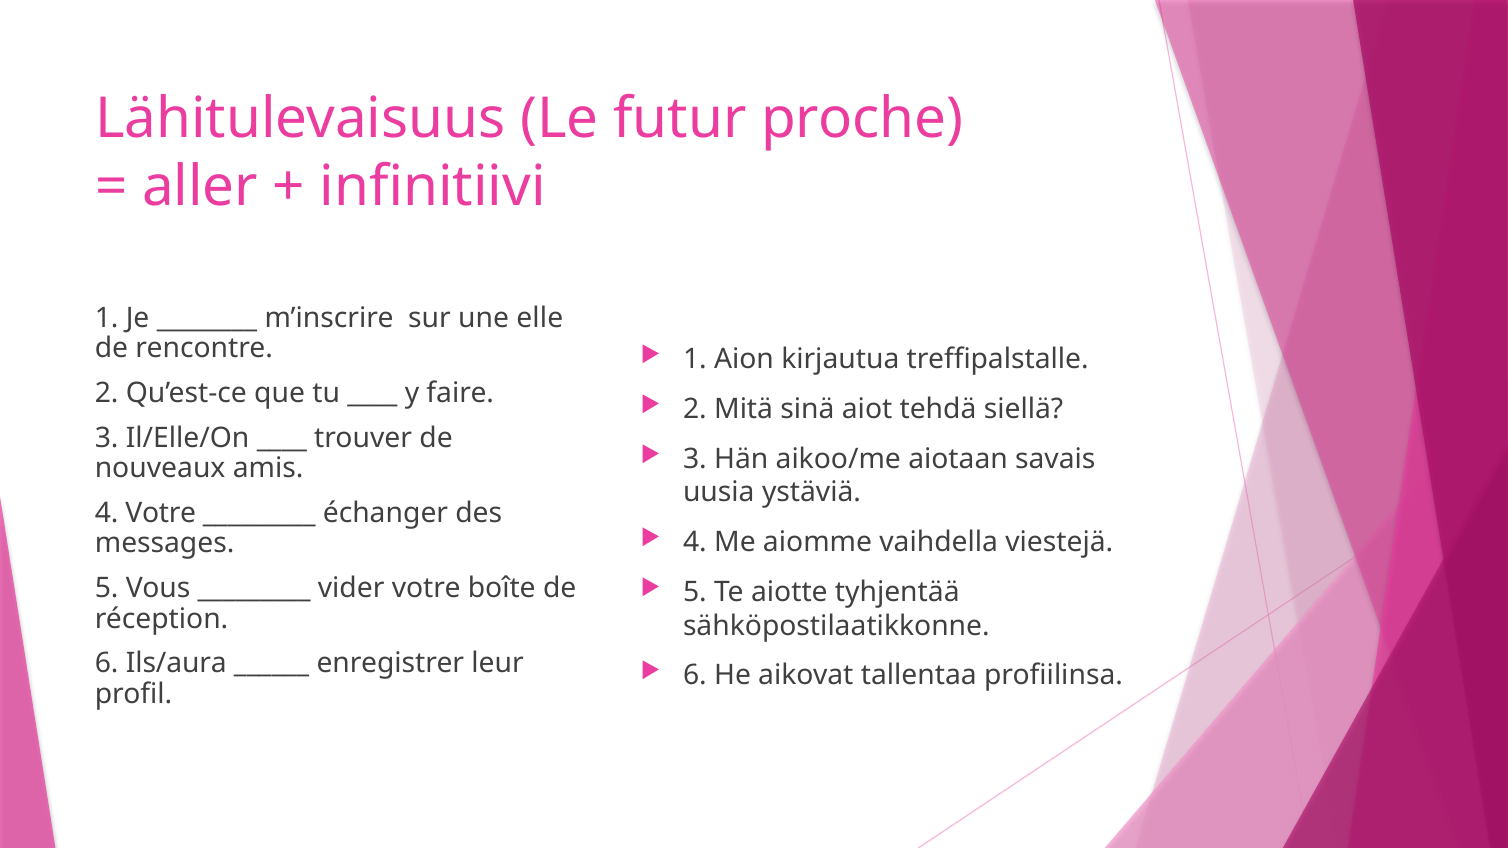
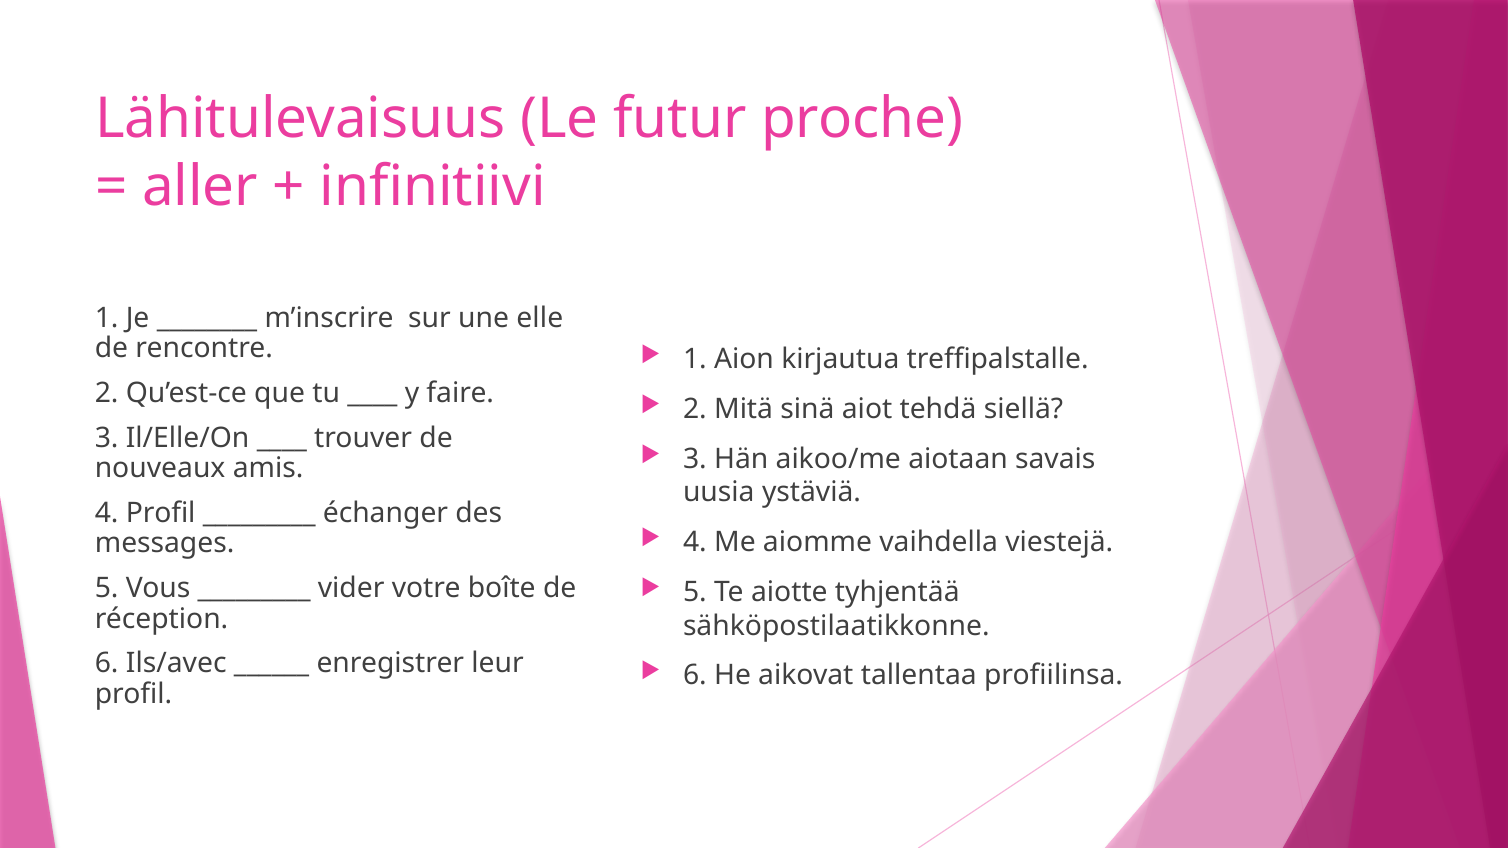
4 Votre: Votre -> Profil
Ils/aura: Ils/aura -> Ils/avec
